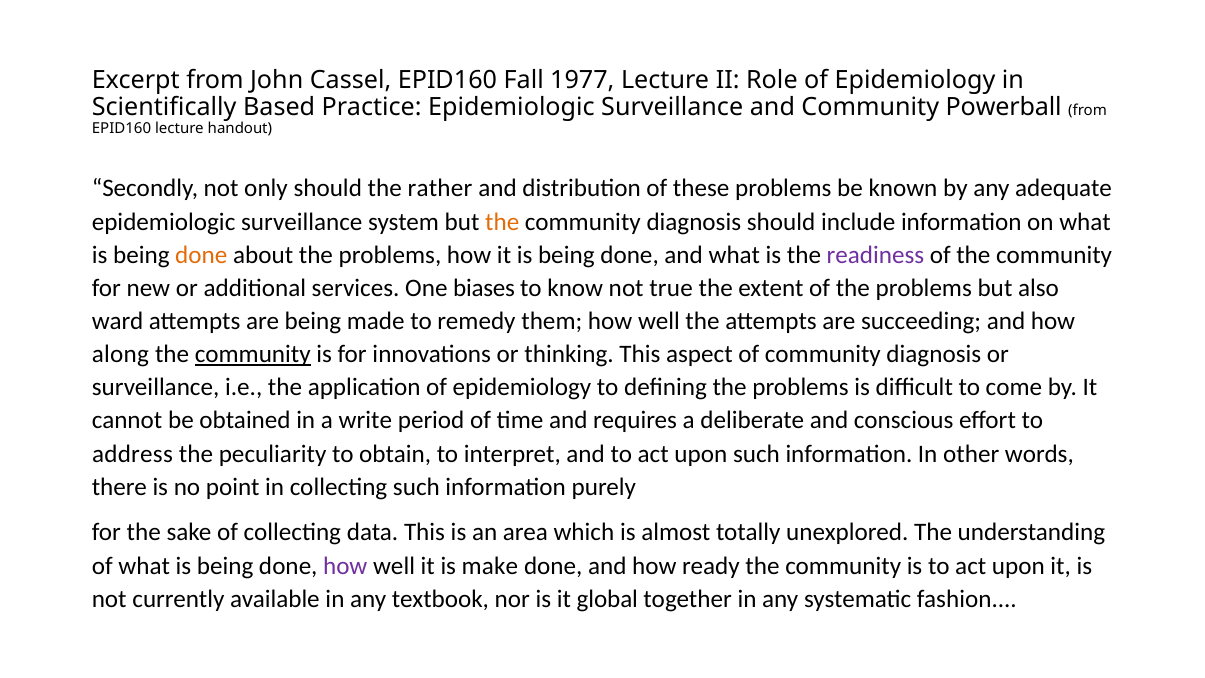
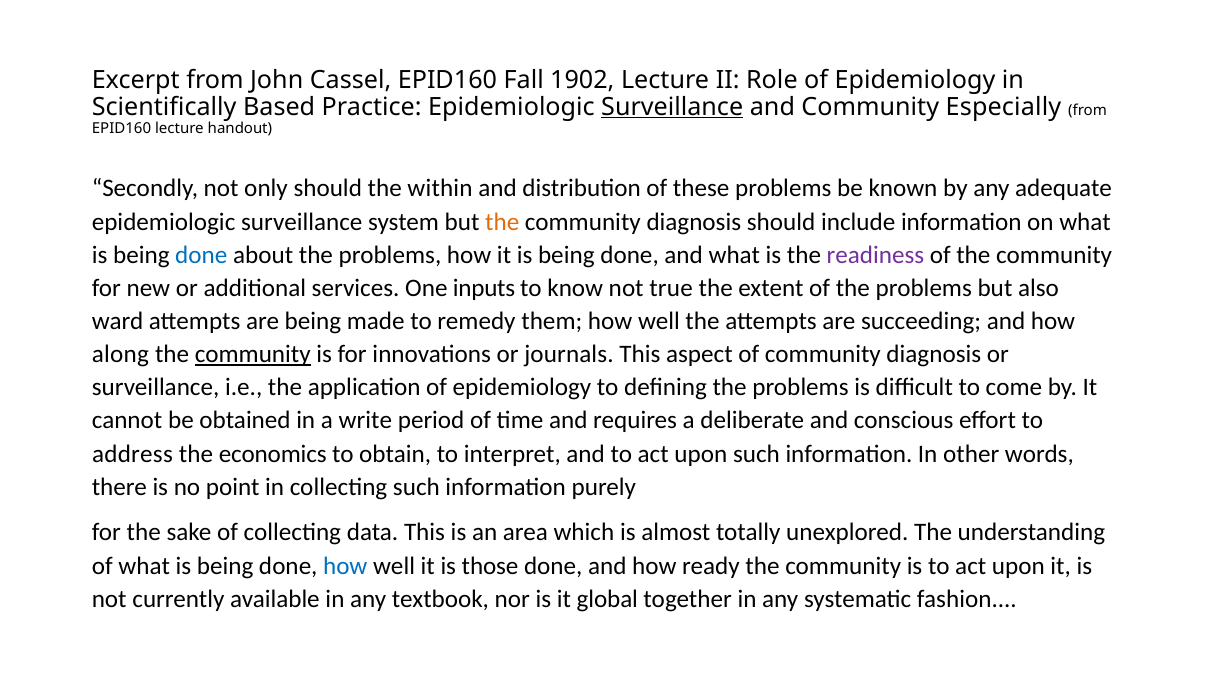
1977: 1977 -> 1902
Surveillance at (672, 107) underline: none -> present
Powerball: Powerball -> Especially
rather: rather -> within
done at (201, 255) colour: orange -> blue
biases: biases -> inputs
thinking: thinking -> journals
peculiarity: peculiarity -> economics
how at (345, 566) colour: purple -> blue
make: make -> those
